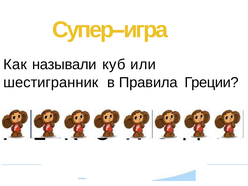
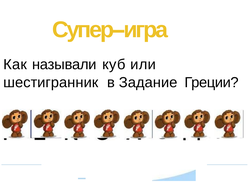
Правила: Правила -> Задание
